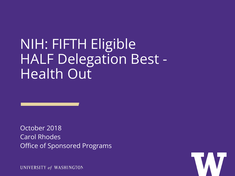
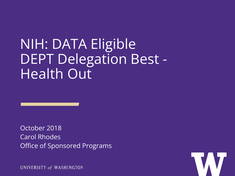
FIFTH: FIFTH -> DATA
HALF: HALF -> DEPT
